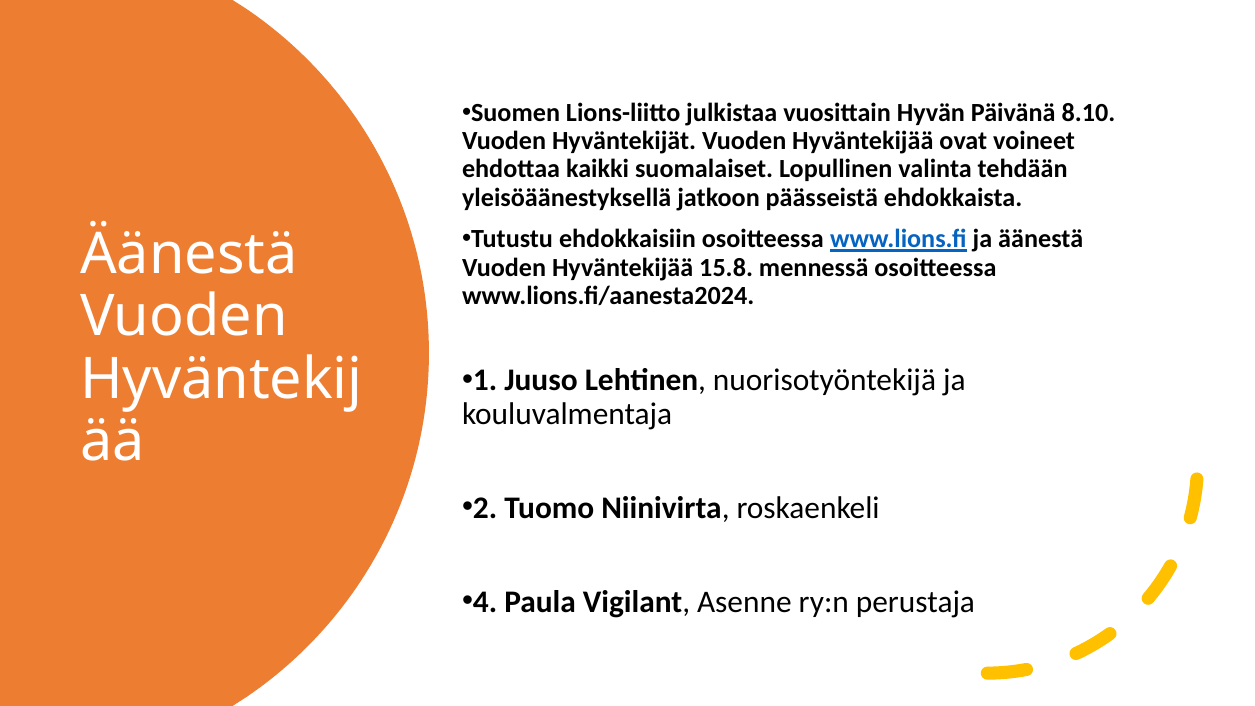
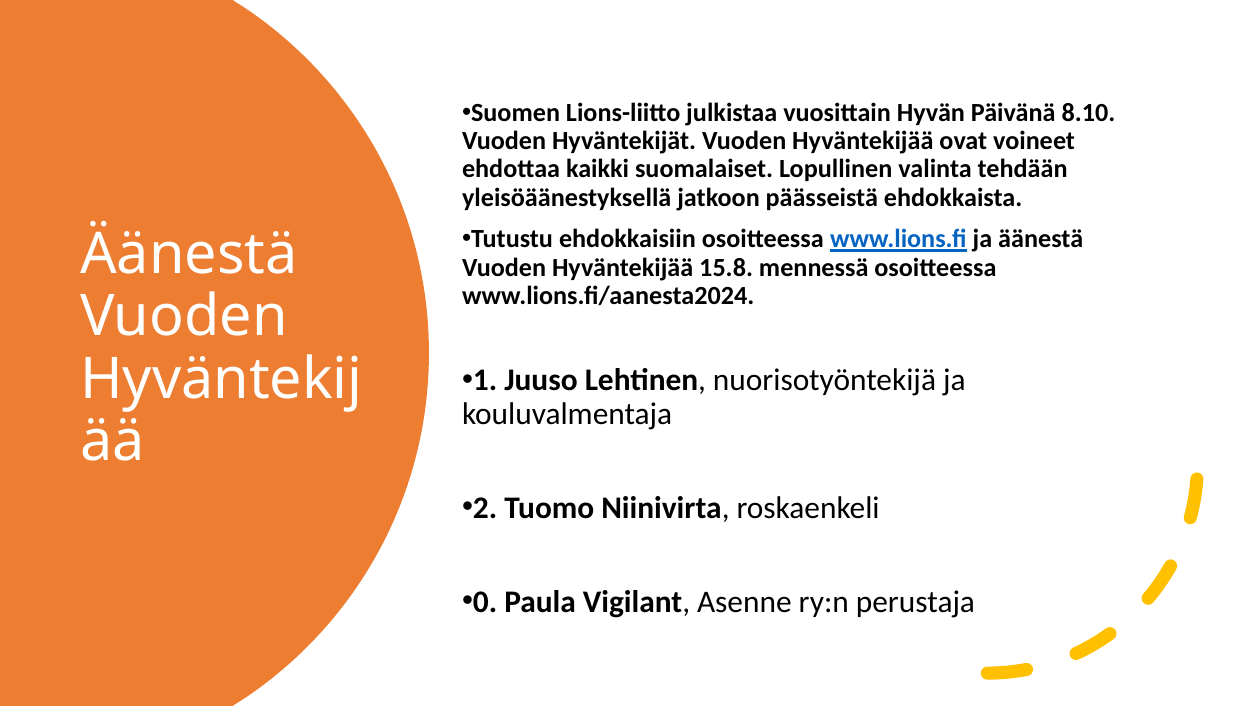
4: 4 -> 0
